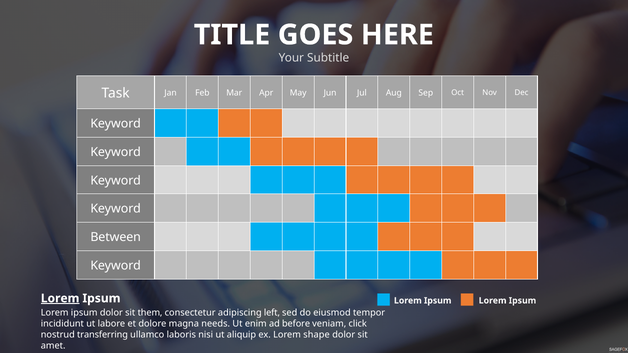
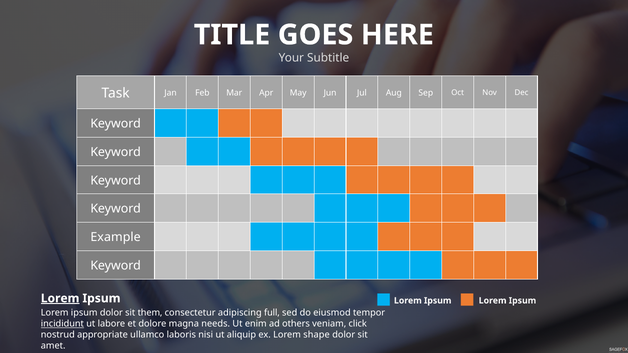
Between: Between -> Example
left: left -> full
incididunt underline: none -> present
before: before -> others
transferring: transferring -> appropriate
